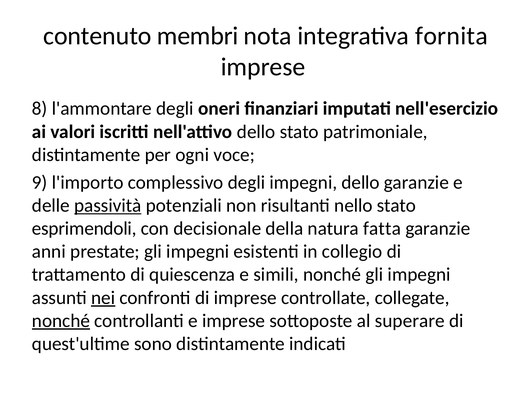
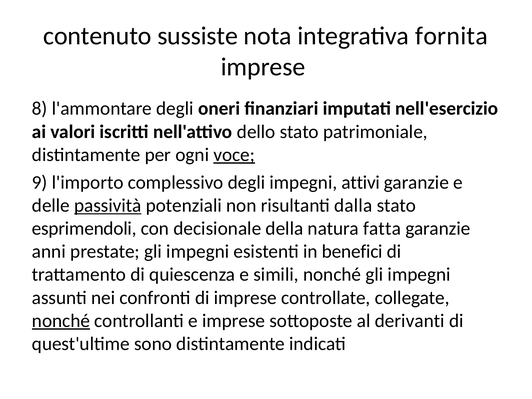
membri: membri -> sussiste
voce underline: none -> present
impegni dello: dello -> attivi
nello: nello -> dalla
collegio: collegio -> benefici
nei underline: present -> none
superare: superare -> derivanti
